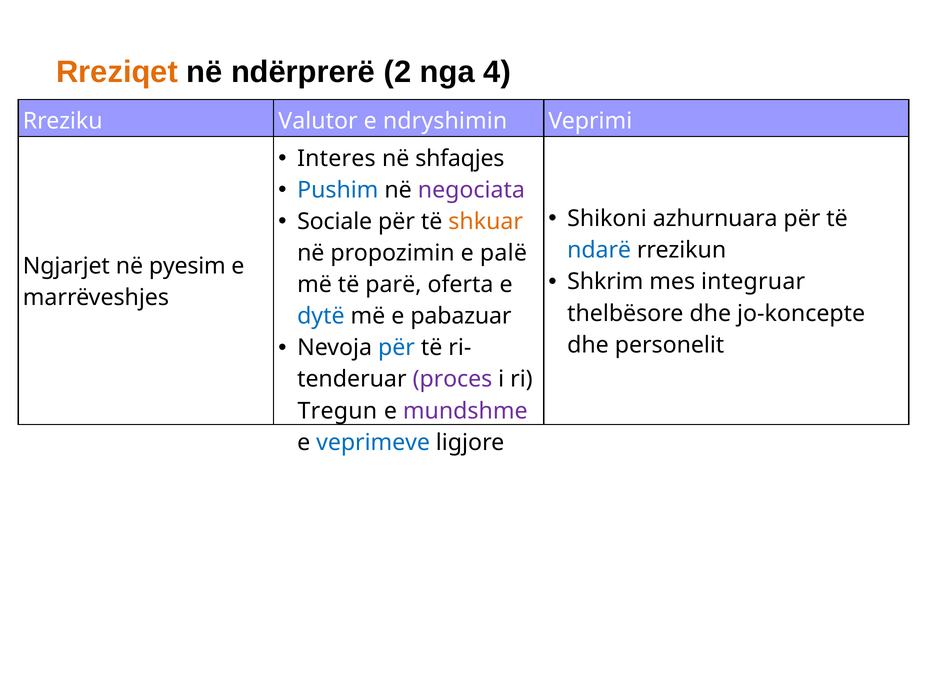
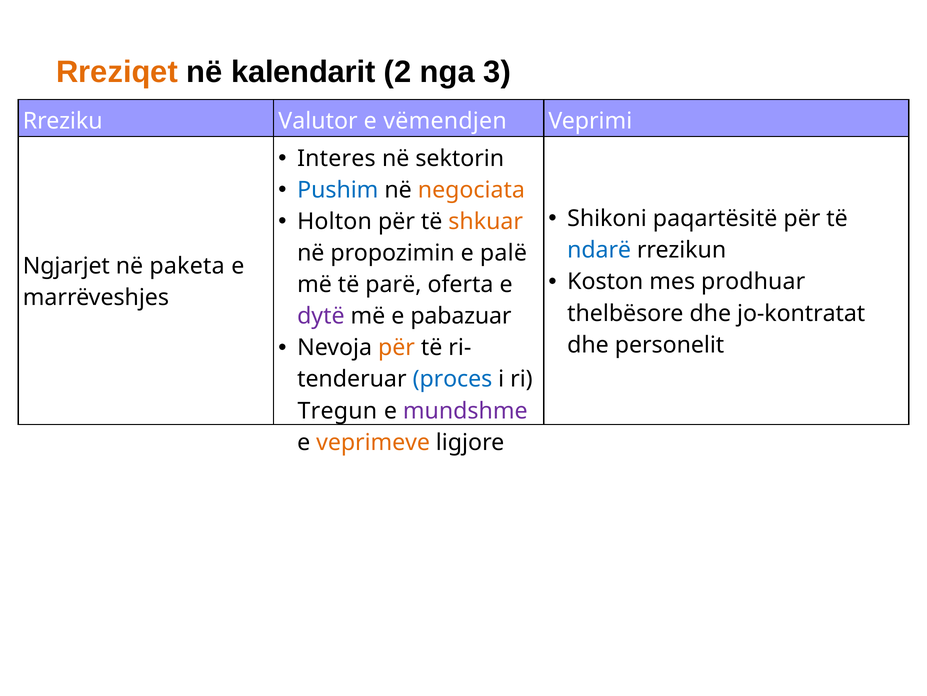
ndërprerë: ndërprerë -> kalendarit
4: 4 -> 3
ndryshimin: ndryshimin -> vëmendjen
shfaqjes: shfaqjes -> sektorin
negociata colour: purple -> orange
azhurnuara: azhurnuara -> paqartësitë
Sociale: Sociale -> Holton
pyesim: pyesim -> paketa
Shkrim: Shkrim -> Koston
integruar: integruar -> prodhuar
jo-koncepte: jo-koncepte -> jo-kontratat
dytë colour: blue -> purple
për at (396, 347) colour: blue -> orange
proces colour: purple -> blue
veprimeve colour: blue -> orange
